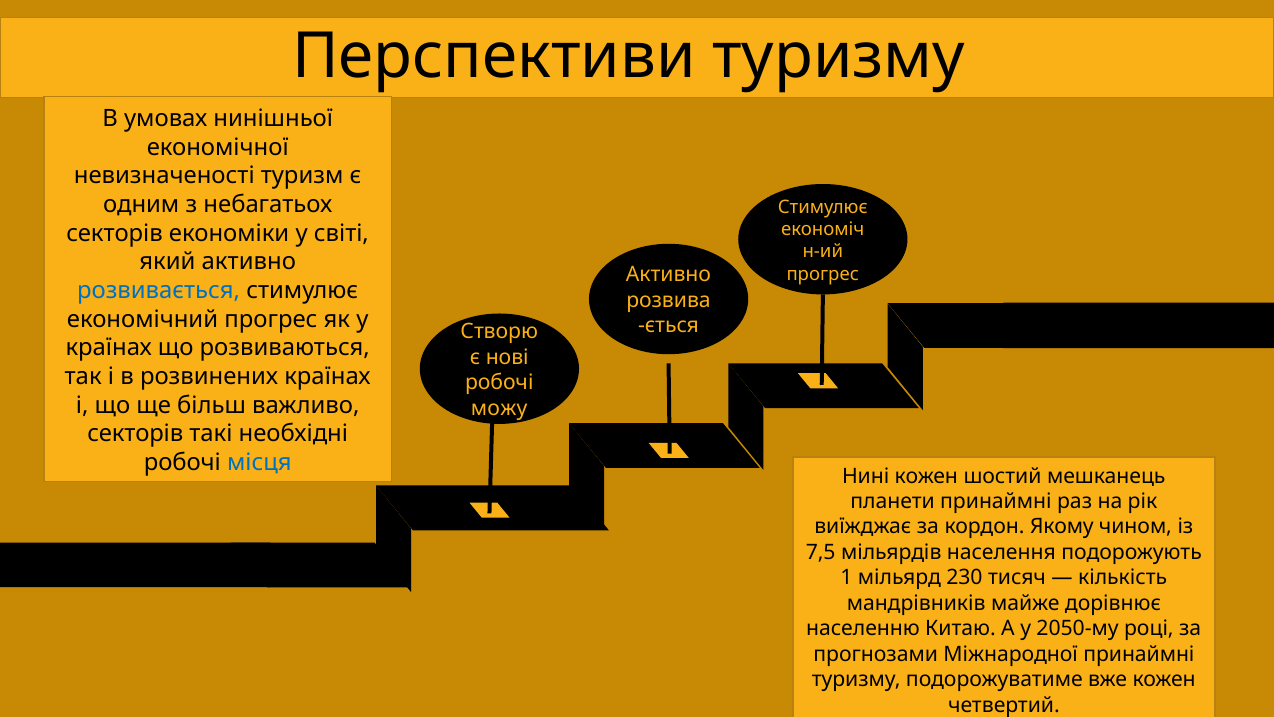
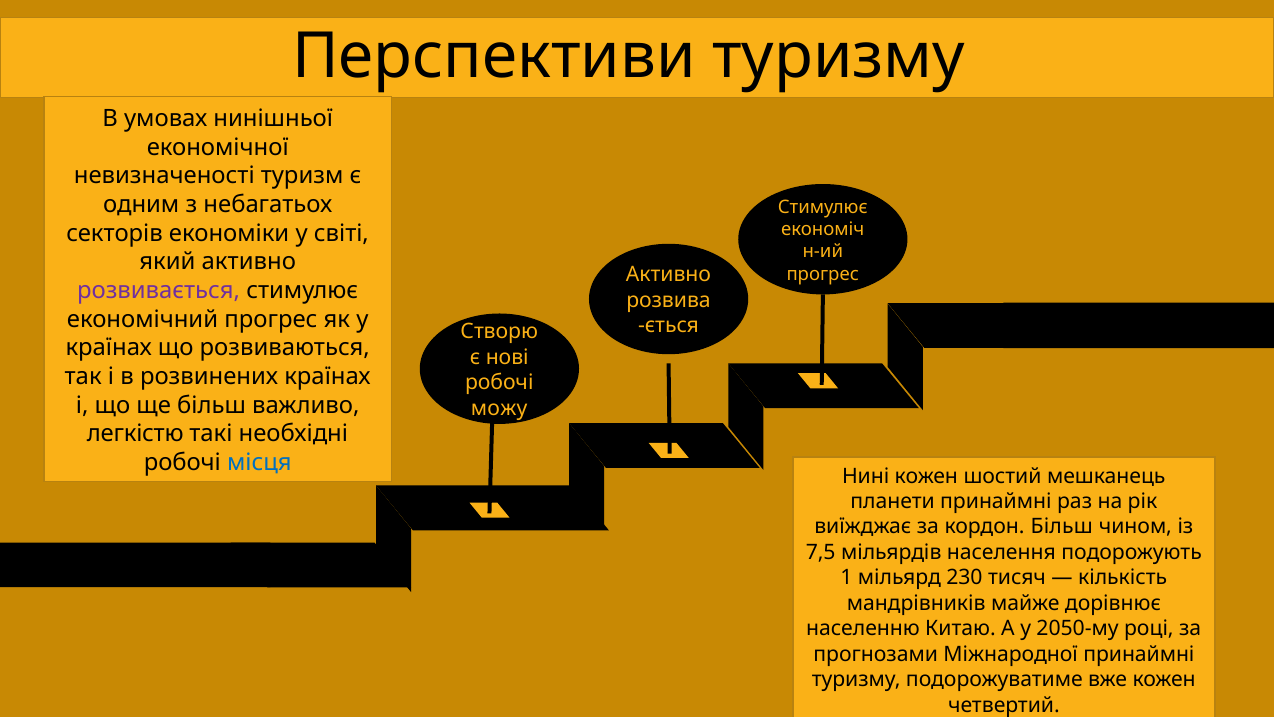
розвивається colour: blue -> purple
секторів at (135, 434): секторів -> легкістю
кордон Якому: Якому -> Більш
